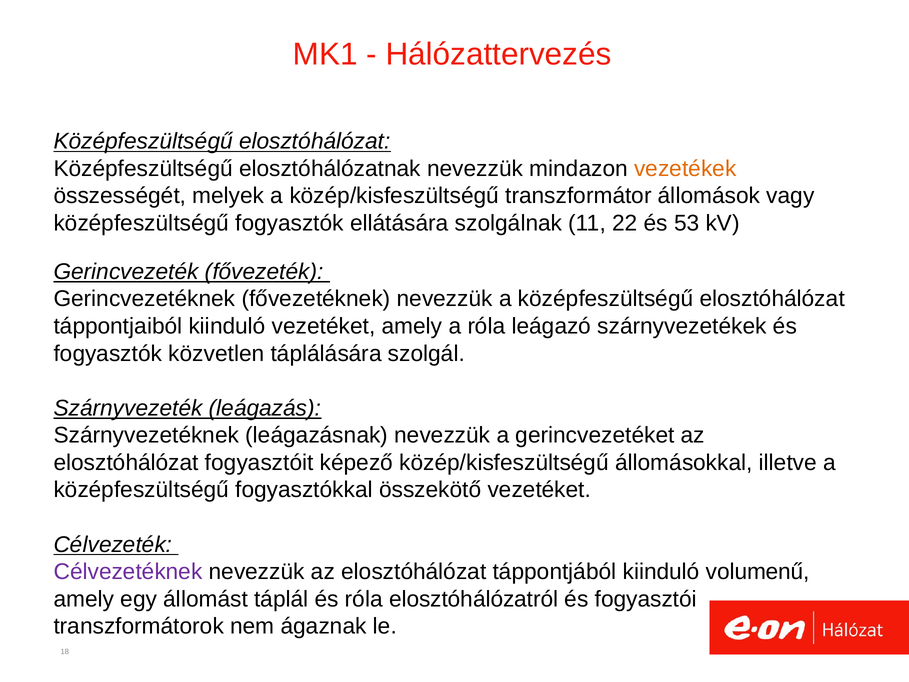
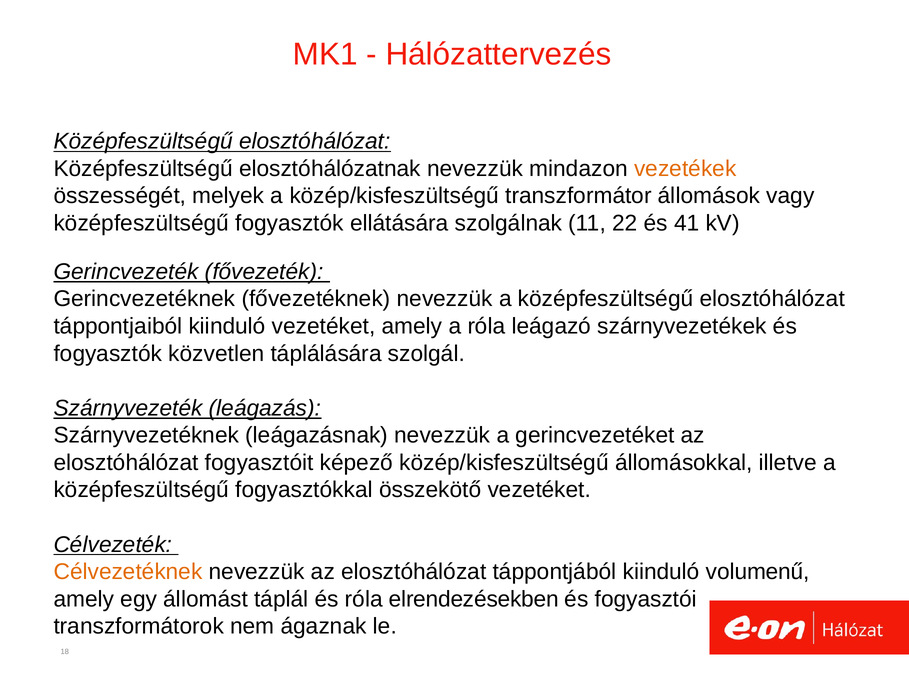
53: 53 -> 41
Célvezetéknek colour: purple -> orange
elosztóhálózatról: elosztóhálózatról -> elrendezésekben
